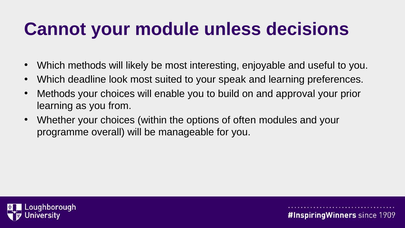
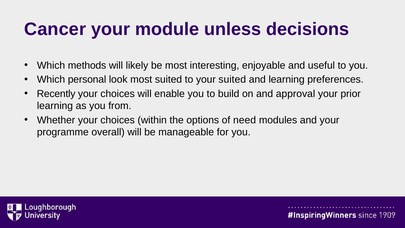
Cannot: Cannot -> Cancer
deadline: deadline -> personal
your speak: speak -> suited
Methods at (56, 94): Methods -> Recently
often: often -> need
